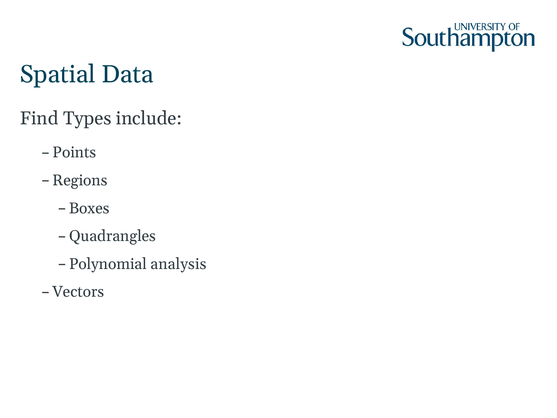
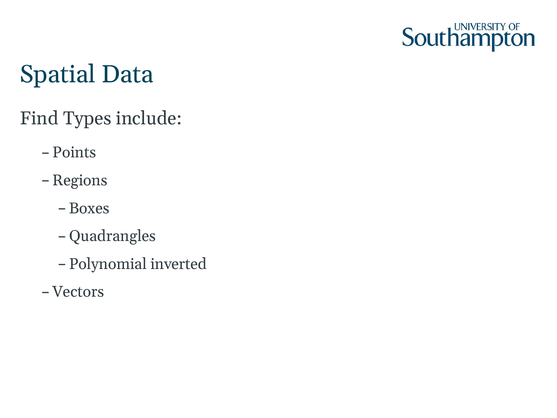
analysis: analysis -> inverted
